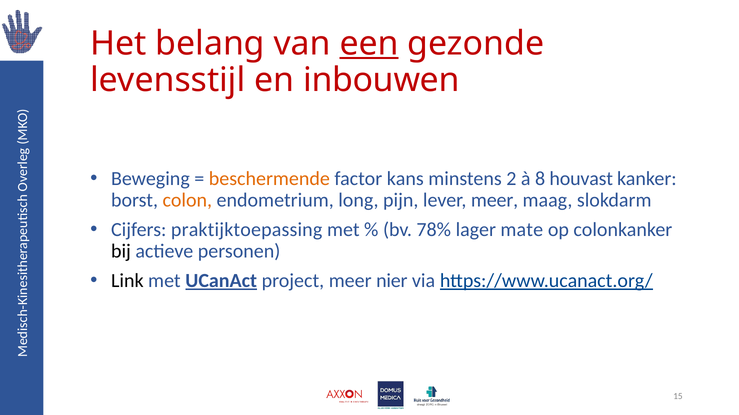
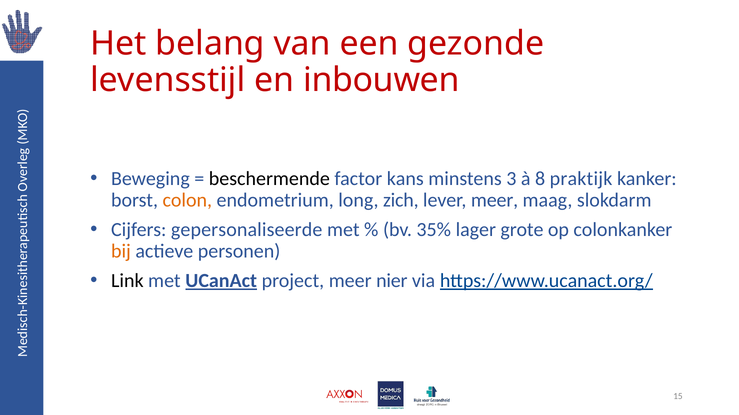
een underline: present -> none
beschermende colour: orange -> black
2: 2 -> 3
houvast: houvast -> praktijk
pijn: pijn -> zich
praktijktoepassing: praktijktoepassing -> gepersonaliseerde
78%: 78% -> 35%
mate: mate -> grote
bij colour: black -> orange
